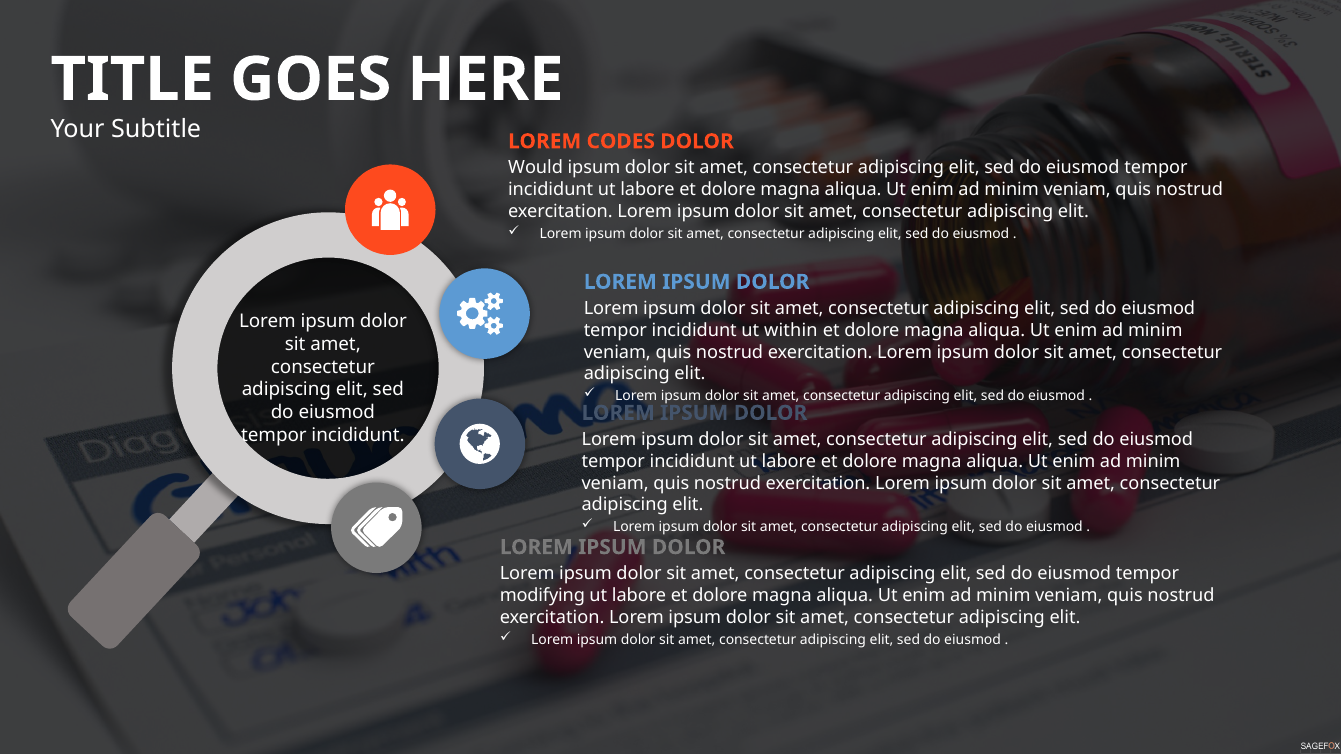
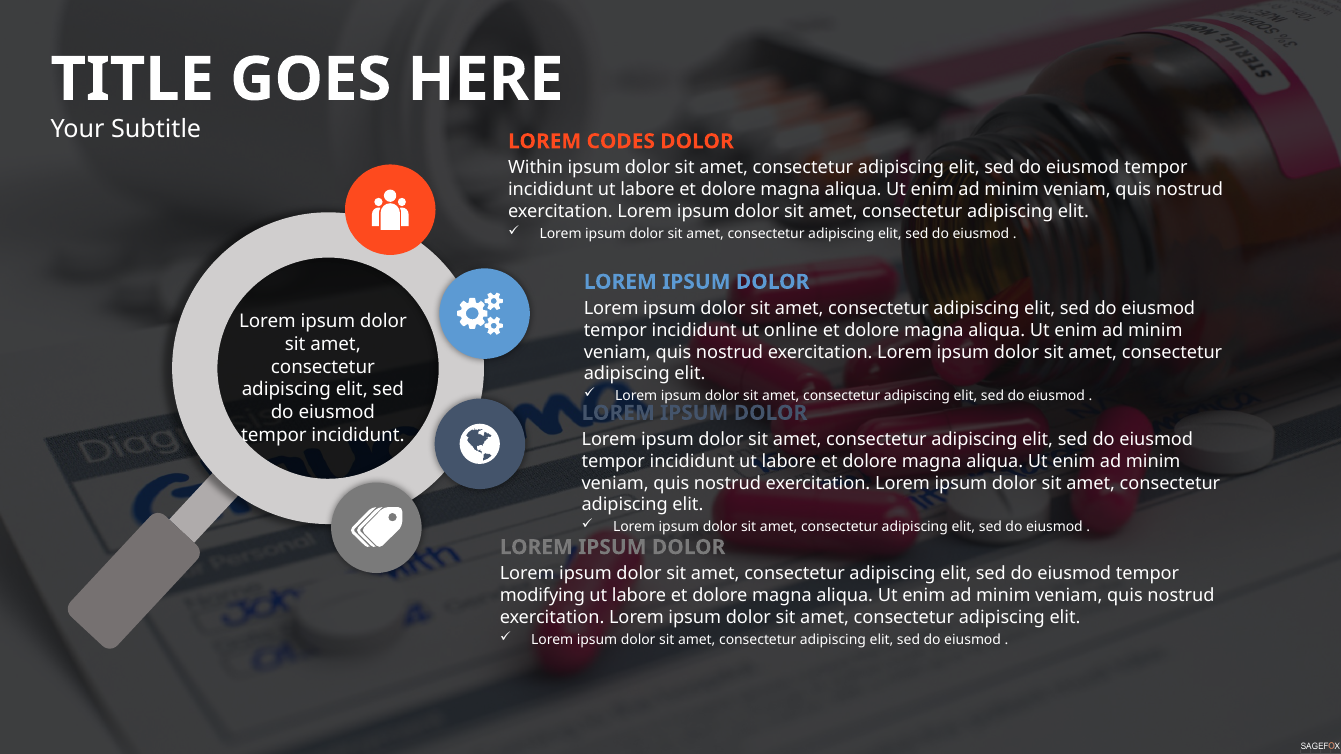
Would: Would -> Within
within: within -> online
